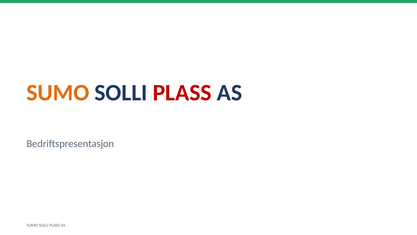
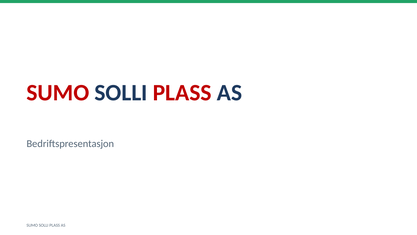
SUMO at (58, 92) colour: orange -> red
